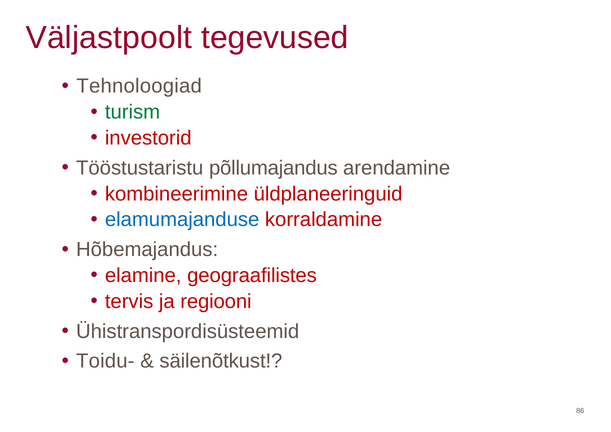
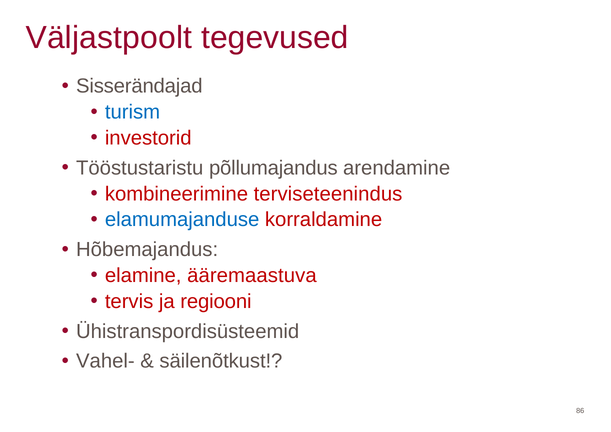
Tehnoloogiad: Tehnoloogiad -> Sisserändajad
turism colour: green -> blue
üldplaneeringuid: üldplaneeringuid -> terviseteenindus
geograafilistes: geograafilistes -> ääremaastuva
Toidu-: Toidu- -> Vahel-
